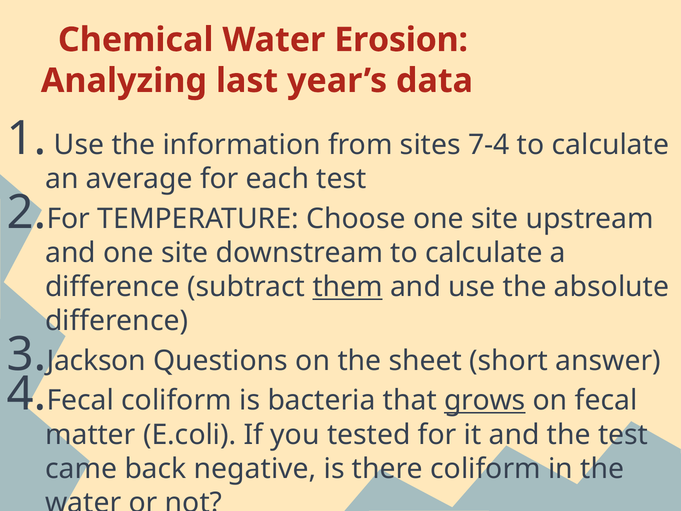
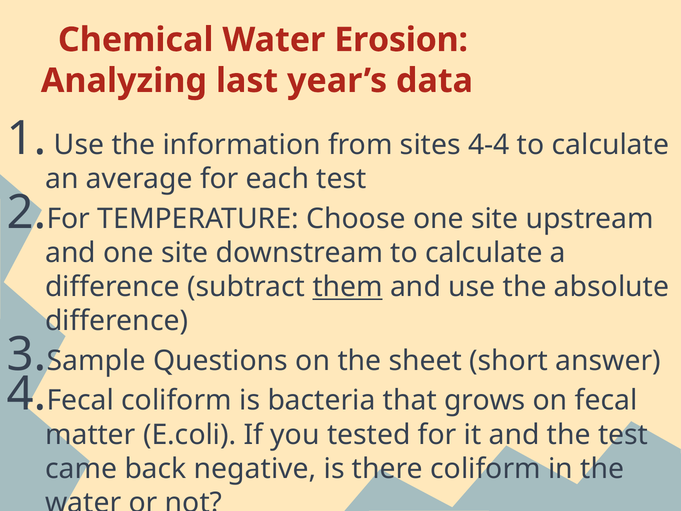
7-4: 7-4 -> 4-4
Jackson: Jackson -> Sample
grows underline: present -> none
